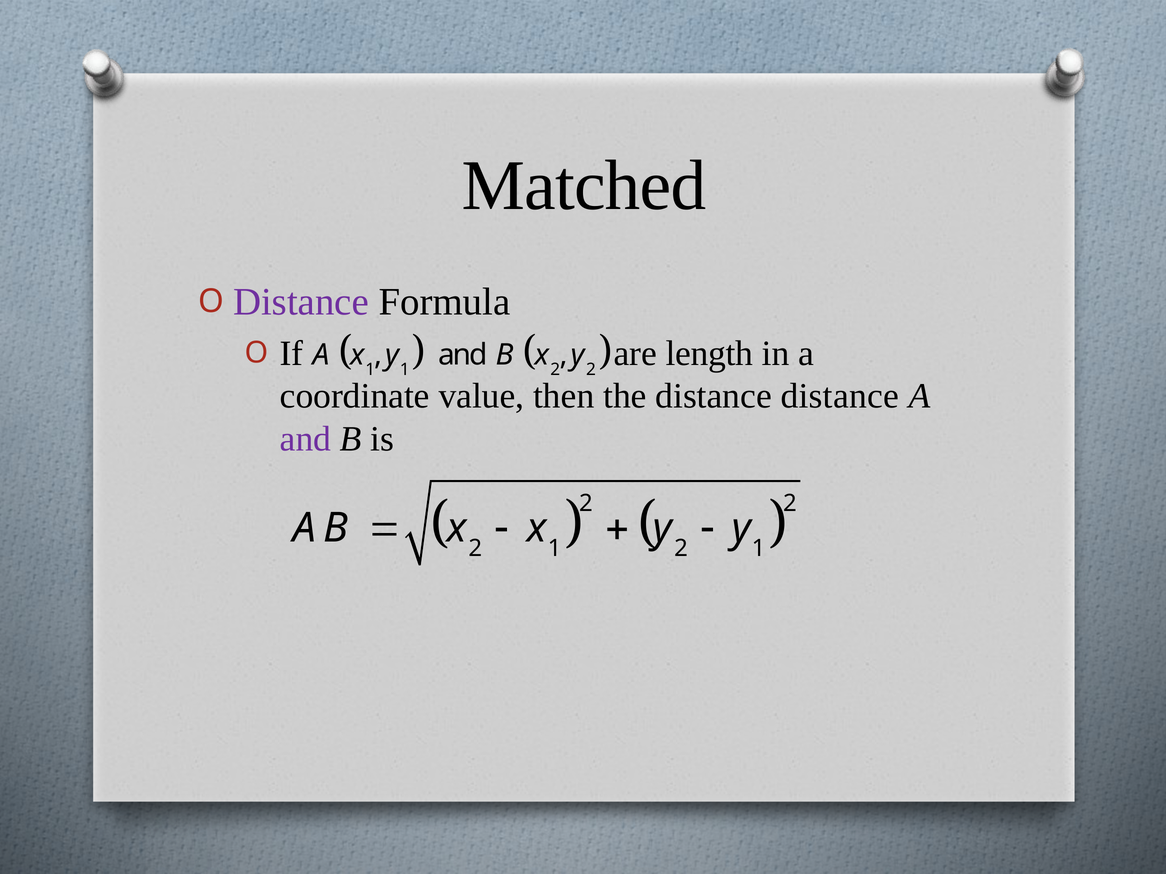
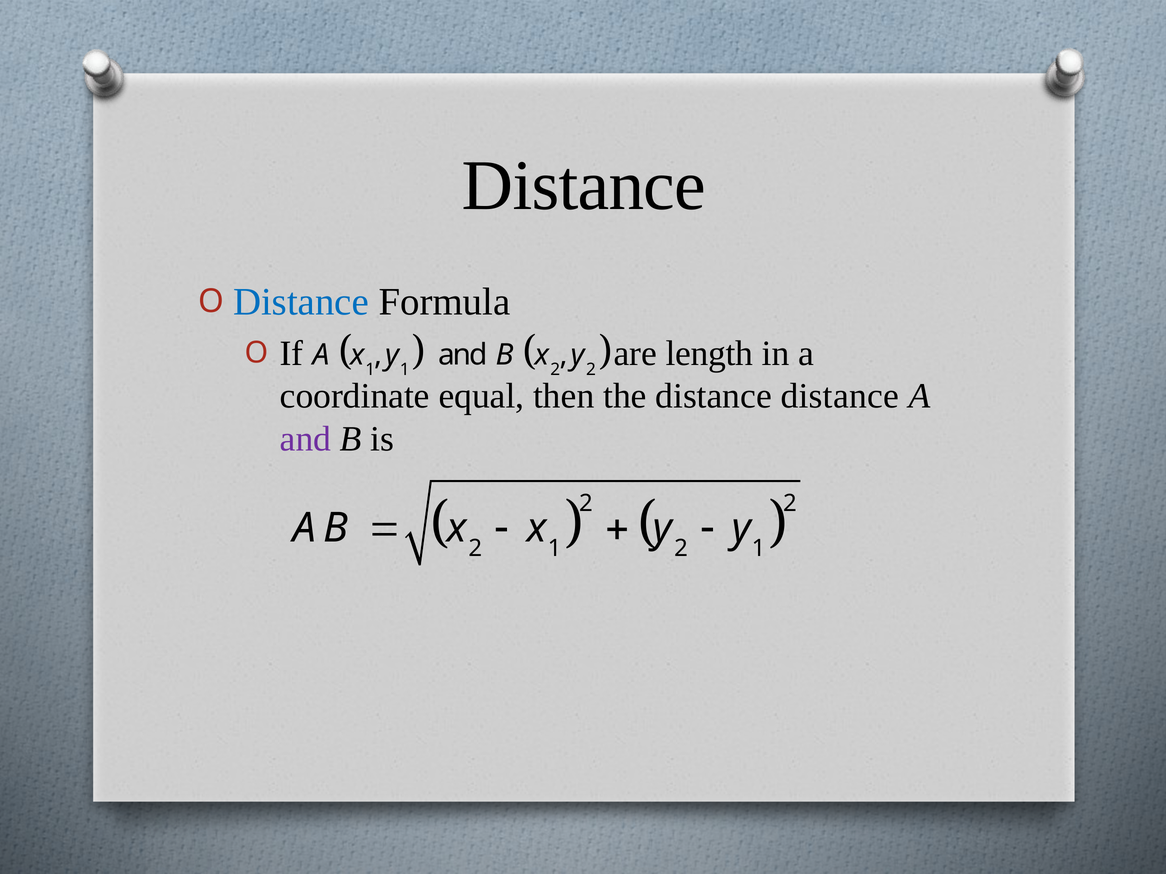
Matched at (584, 186): Matched -> Distance
Distance at (301, 302) colour: purple -> blue
value: value -> equal
